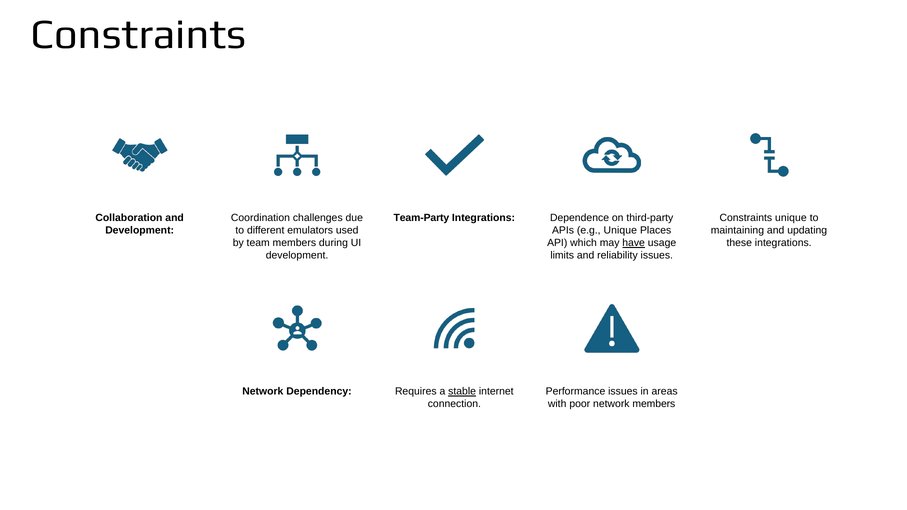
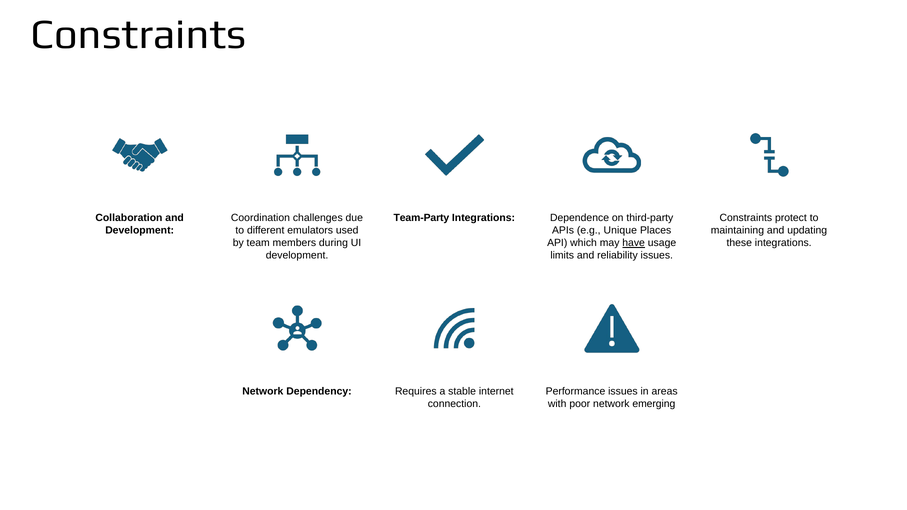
Constraints unique: unique -> protect
stable underline: present -> none
network members: members -> emerging
